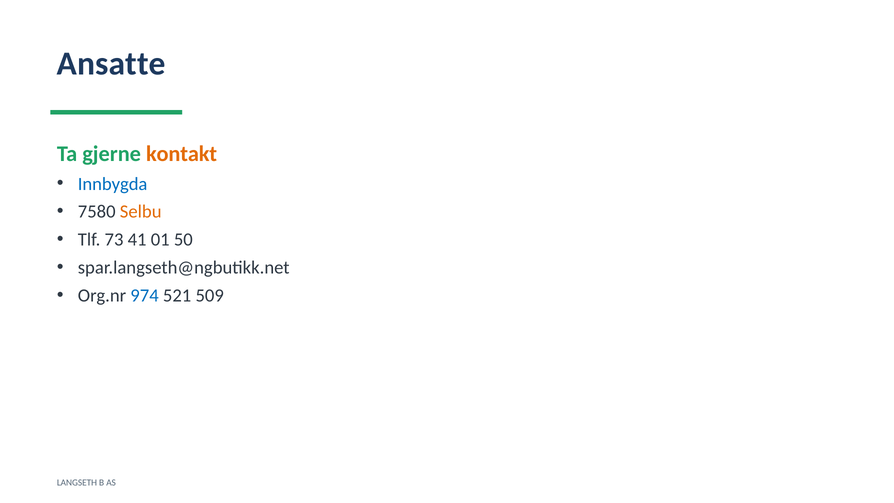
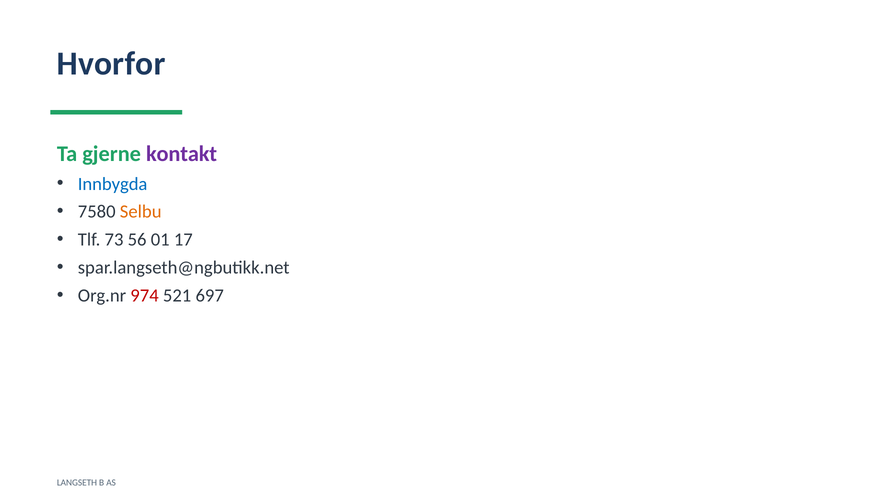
Ansatte: Ansatte -> Hvorfor
kontakt colour: orange -> purple
41: 41 -> 56
50: 50 -> 17
974 colour: blue -> red
509: 509 -> 697
